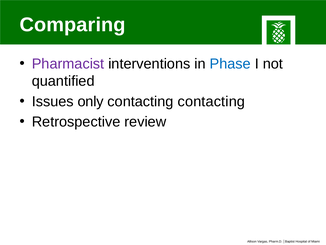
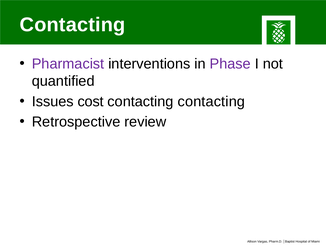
Comparing at (73, 25): Comparing -> Contacting
Phase colour: blue -> purple
only: only -> cost
